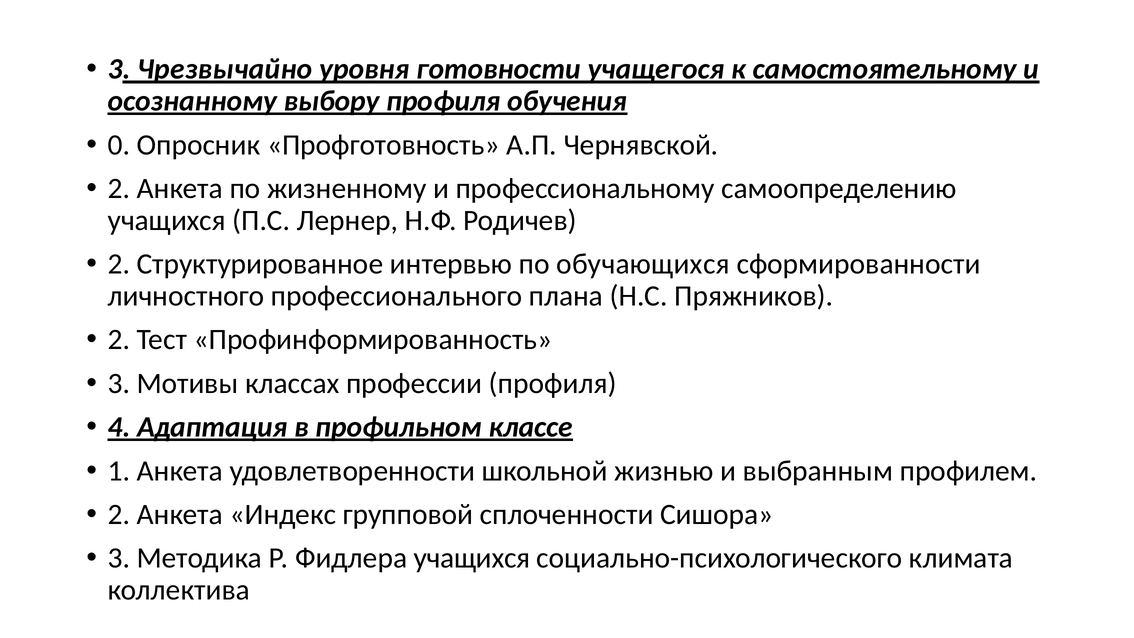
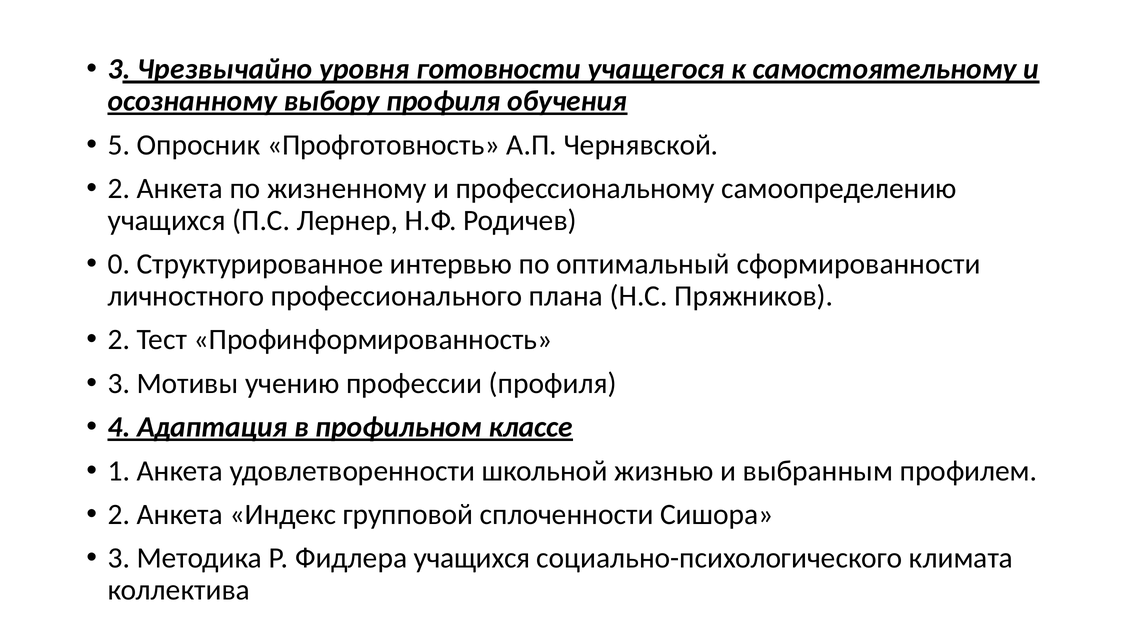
0: 0 -> 5
2 at (119, 264): 2 -> 0
обучающихся: обучающихся -> оптимальный
классах: классах -> учению
